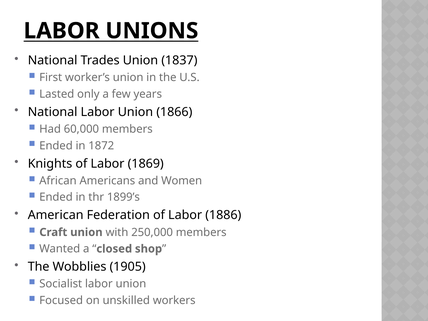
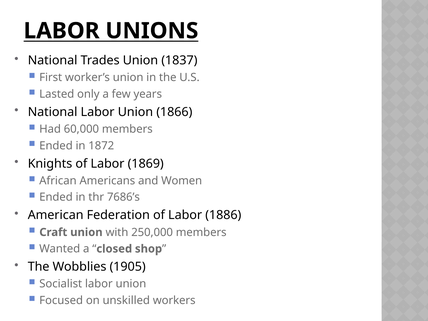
1899’s: 1899’s -> 7686’s
